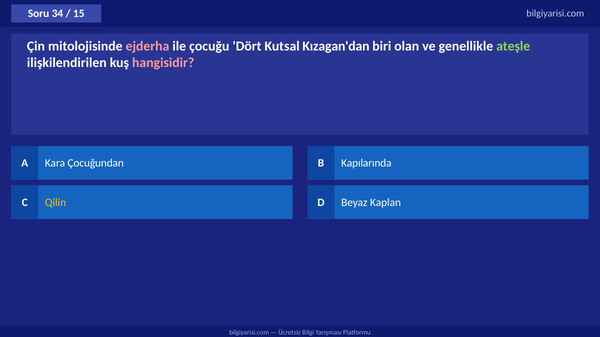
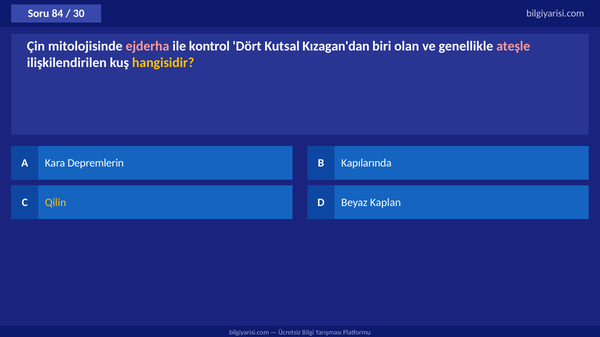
34: 34 -> 84
15: 15 -> 30
çocuğu: çocuğu -> kontrol
ateşle colour: light green -> pink
hangisidir colour: pink -> yellow
Çocuğundan: Çocuğundan -> Depremlerin
